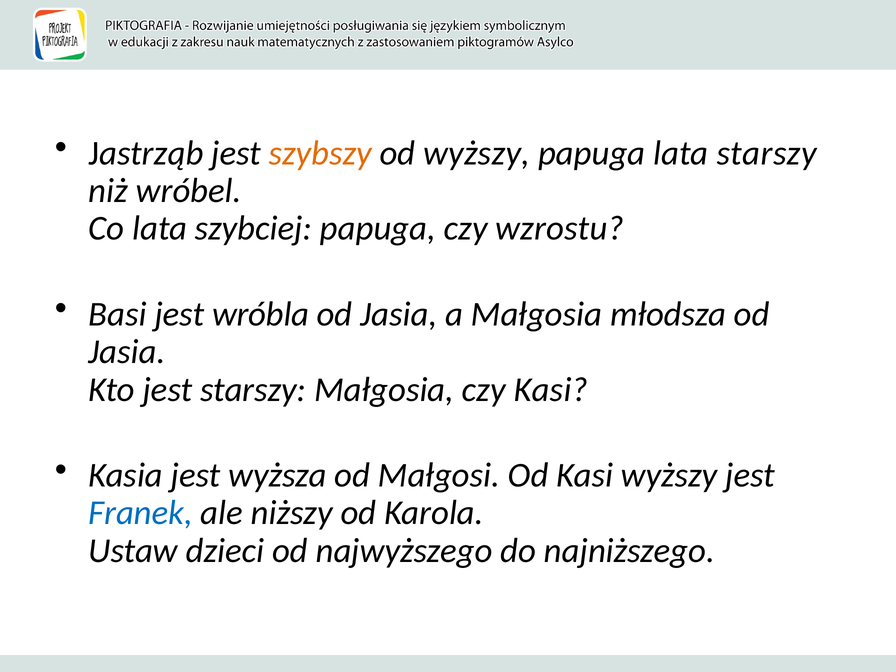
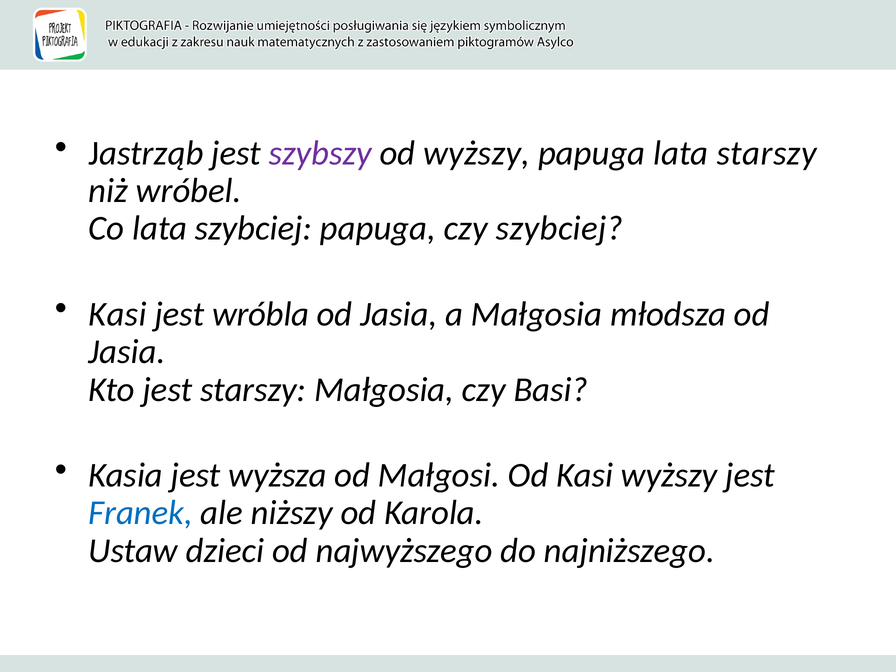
szybszy colour: orange -> purple
czy wzrostu: wzrostu -> szybciej
Basi at (118, 314): Basi -> Kasi
czy Kasi: Kasi -> Basi
